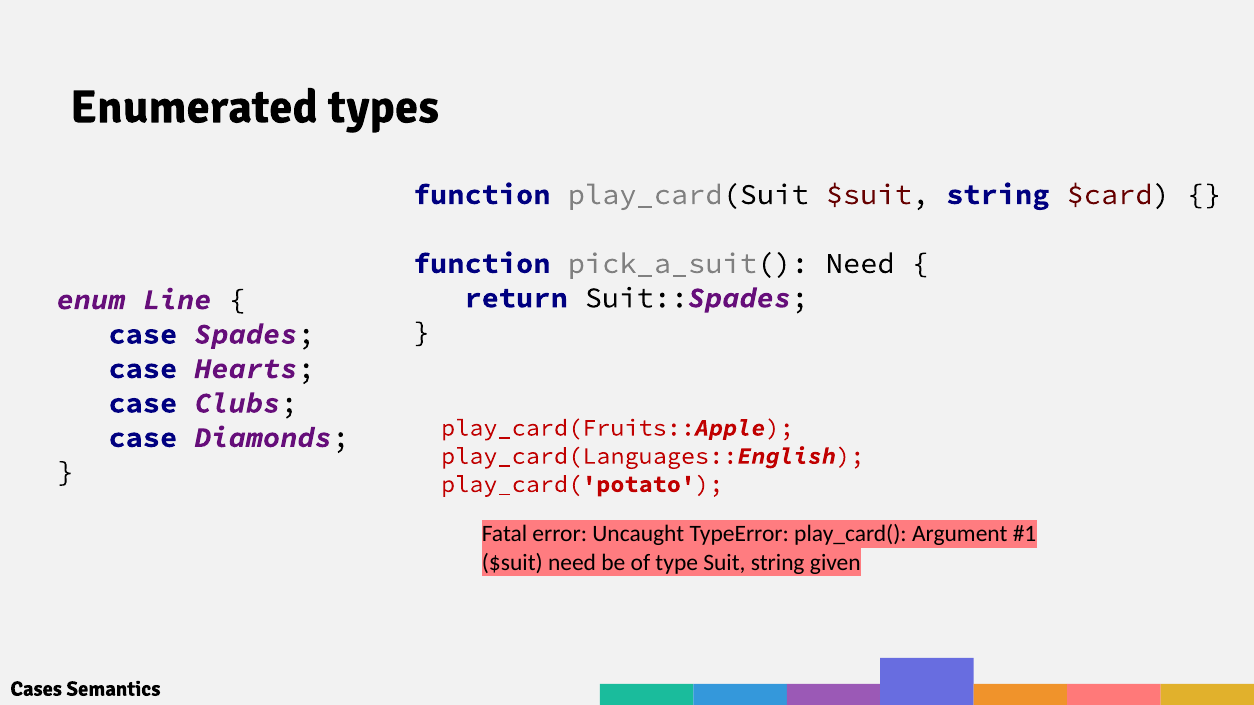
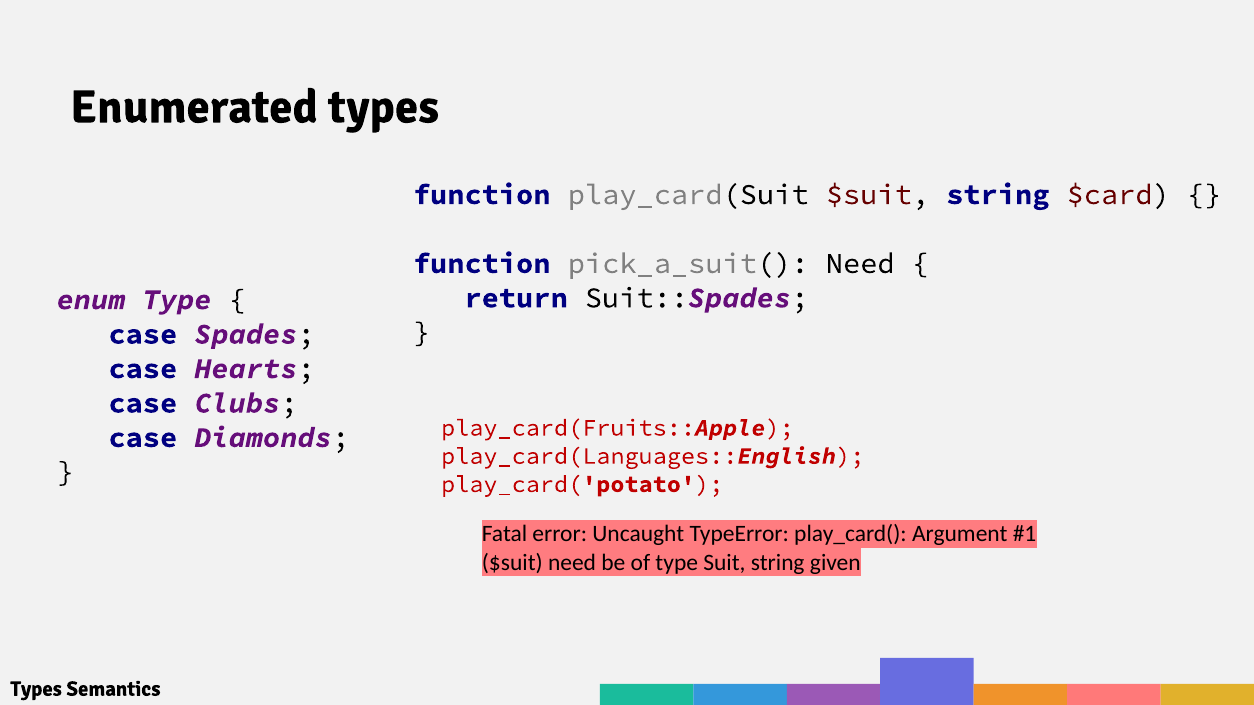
enum Line: Line -> Type
Cases at (36, 689): Cases -> Types
